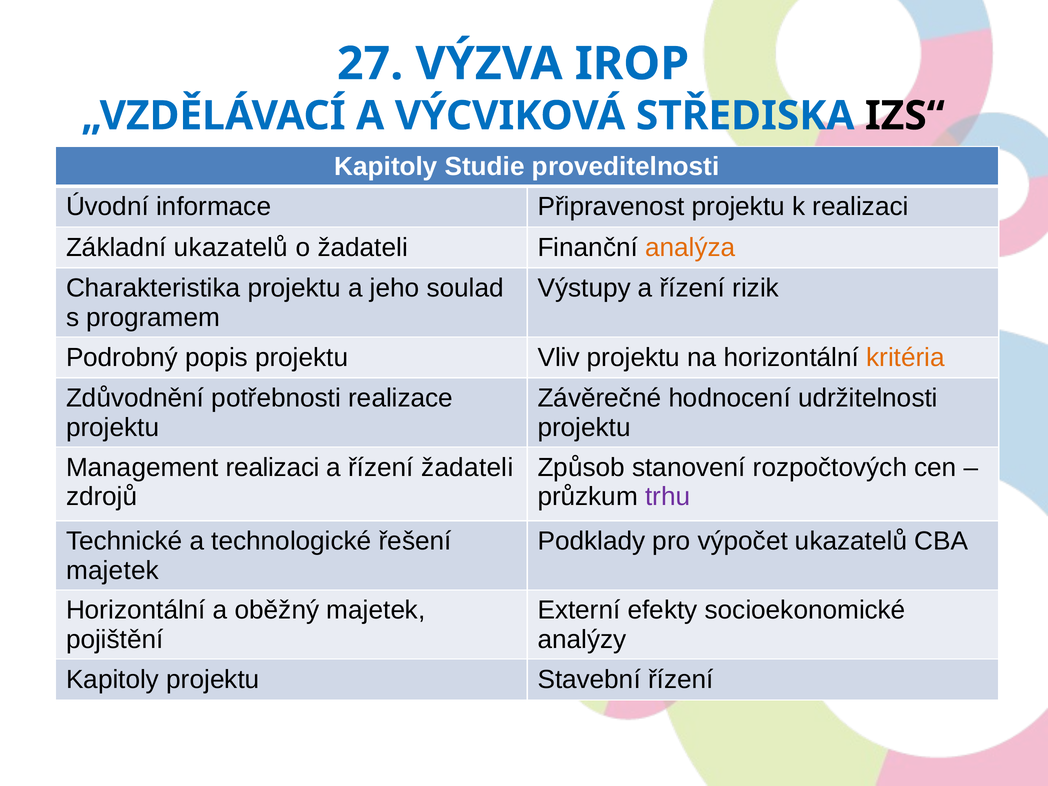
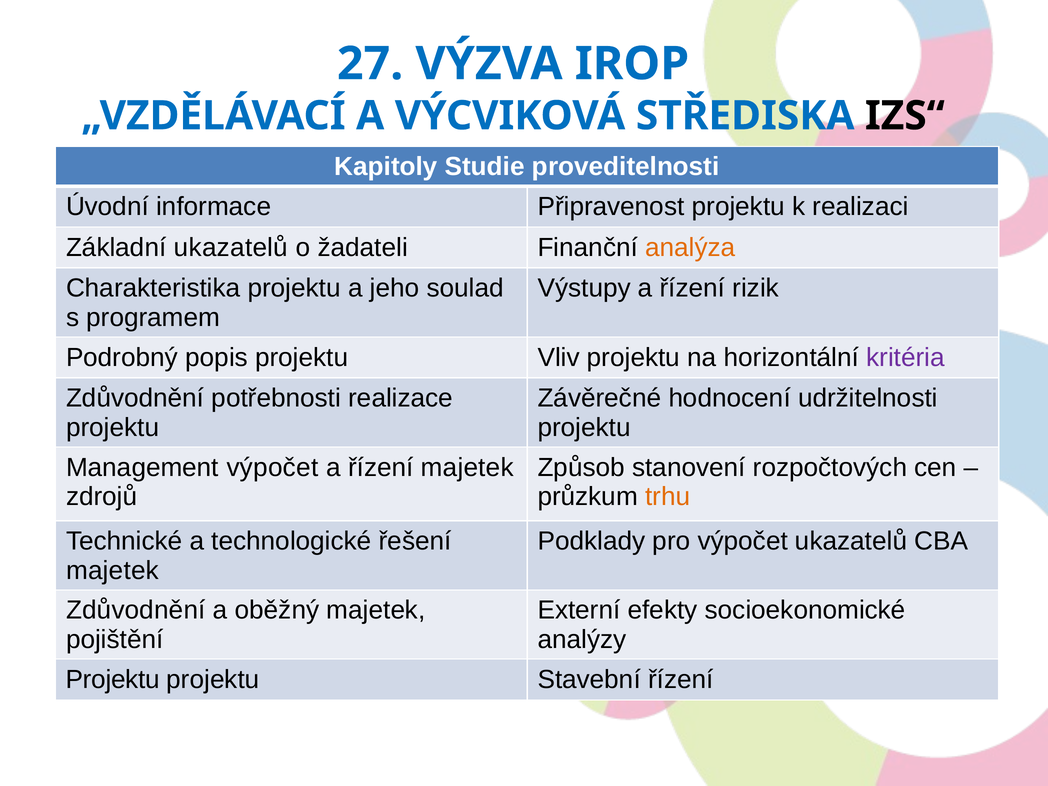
kritéria colour: orange -> purple
Management realizaci: realizaci -> výpočet
řízení žadateli: žadateli -> majetek
trhu colour: purple -> orange
Horizontální at (136, 610): Horizontální -> Zdůvodnění
Kapitoly at (113, 679): Kapitoly -> Projektu
